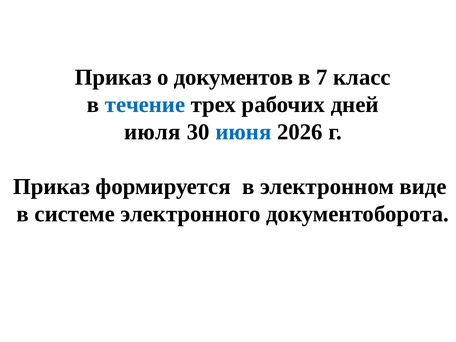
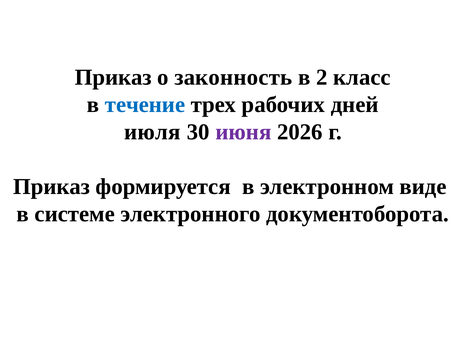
документов: документов -> законность
7: 7 -> 2
июня colour: blue -> purple
